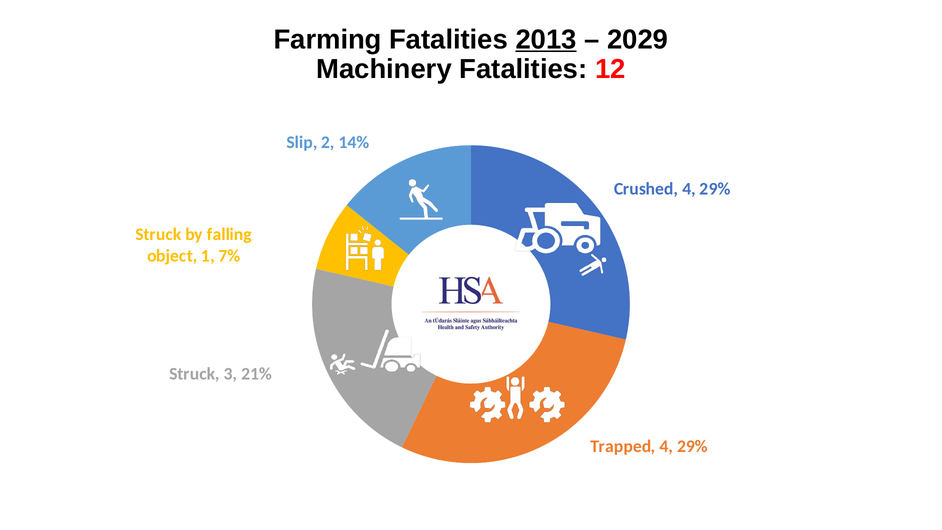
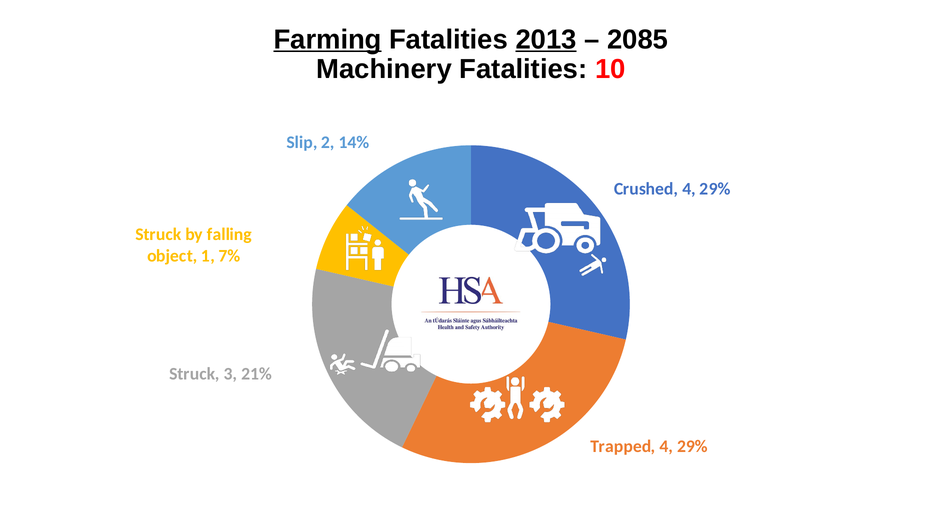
Farming underline: none -> present
2029: 2029 -> 2085
12: 12 -> 10
